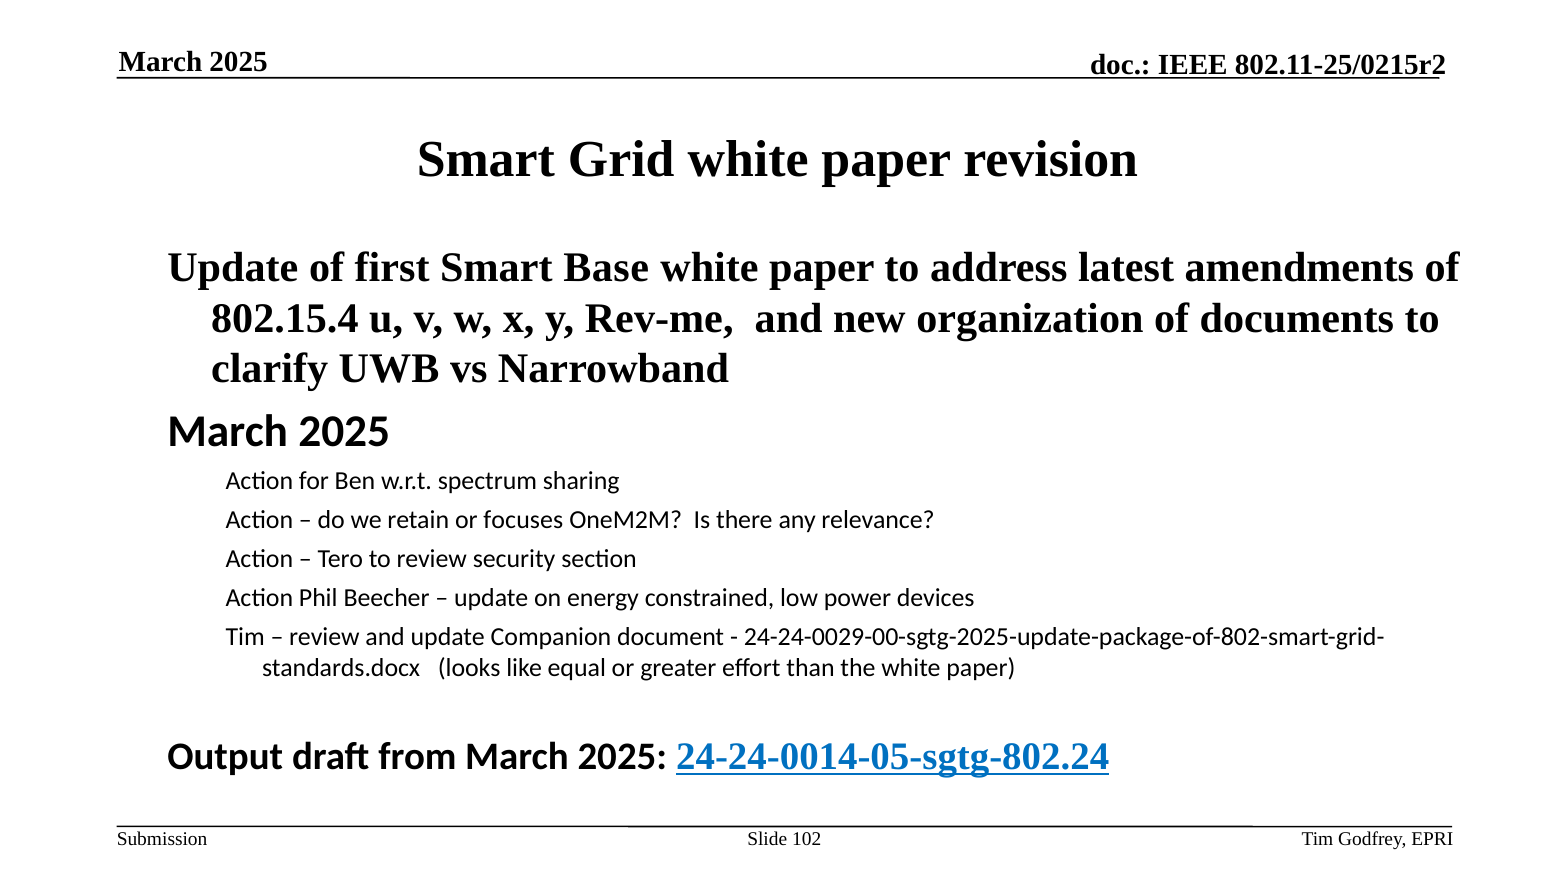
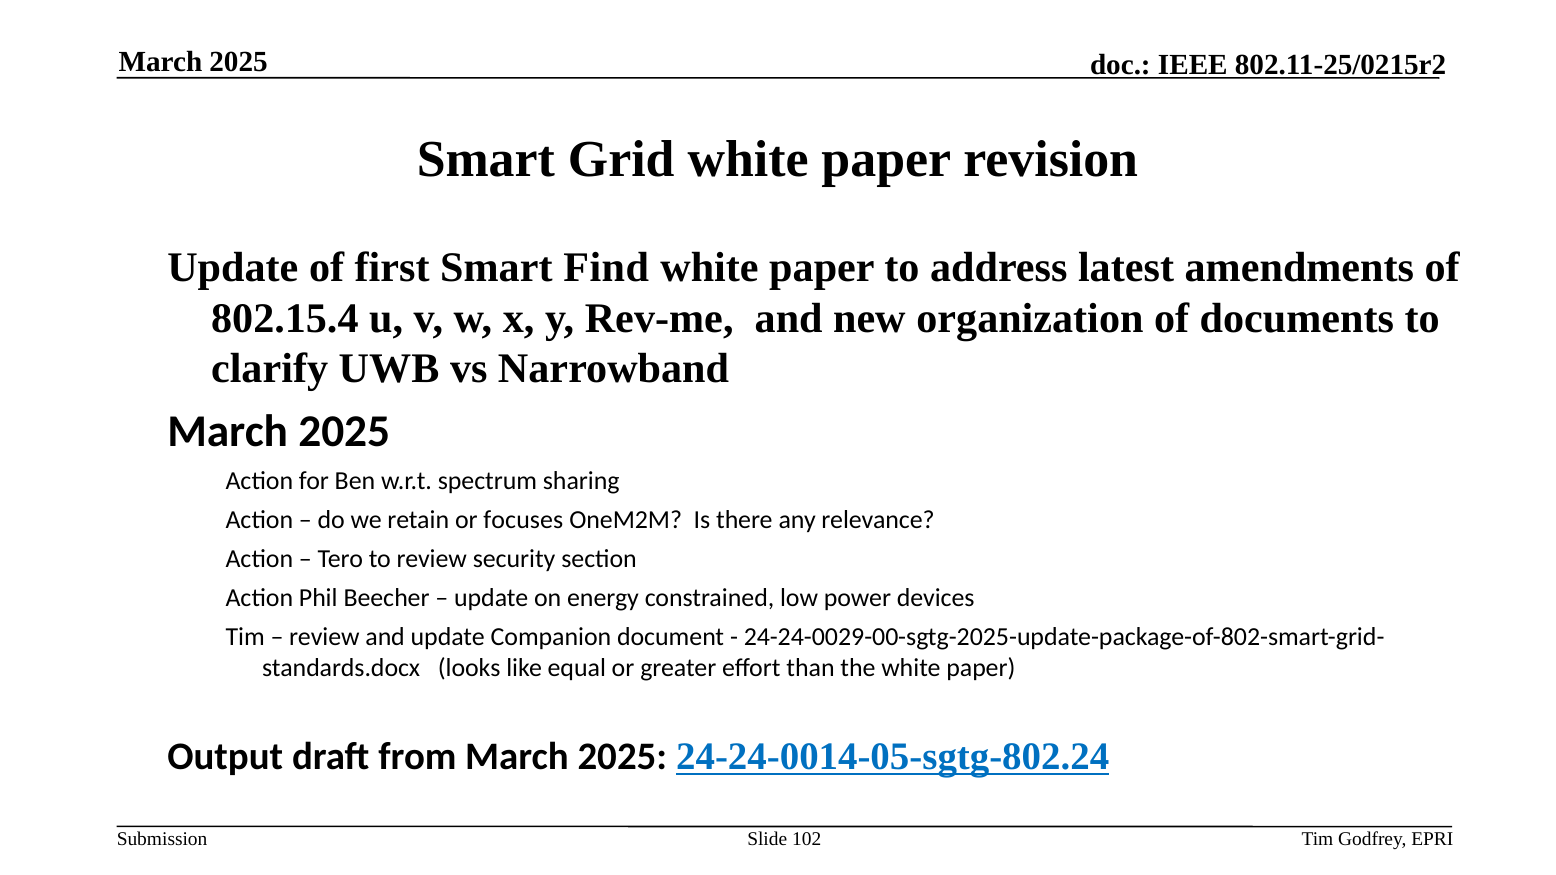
Base: Base -> Find
